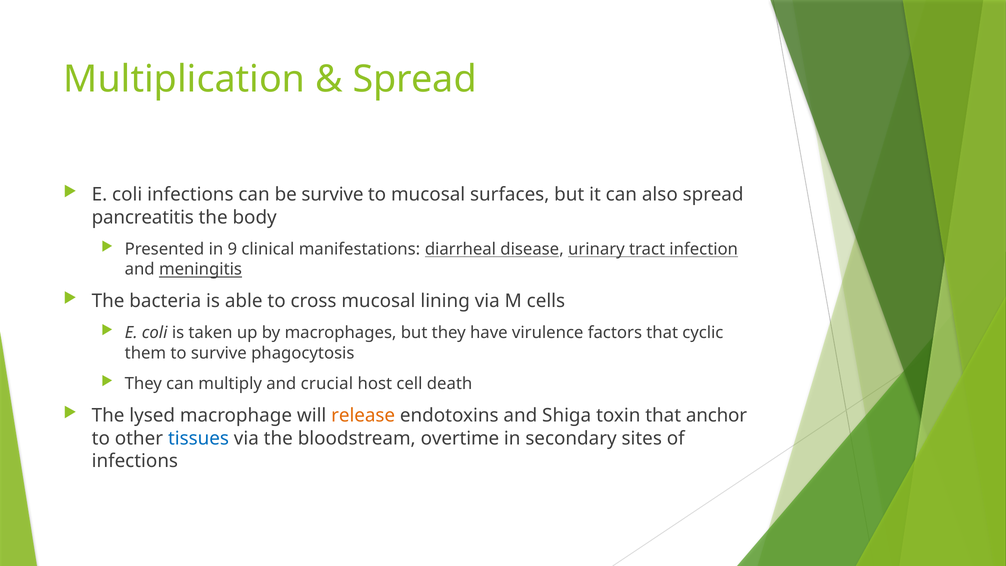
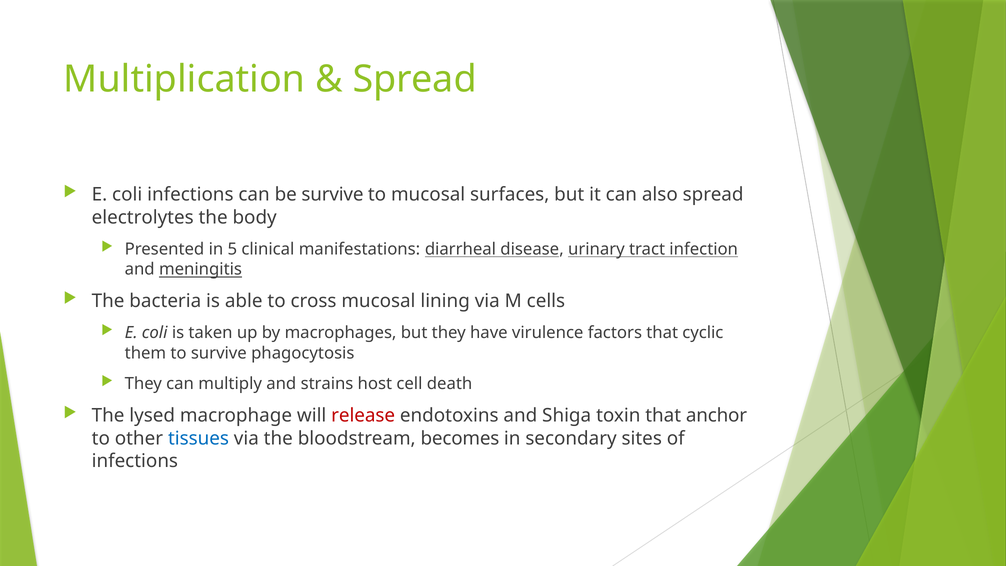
pancreatitis: pancreatitis -> electrolytes
9: 9 -> 5
crucial: crucial -> strains
release colour: orange -> red
overtime: overtime -> becomes
